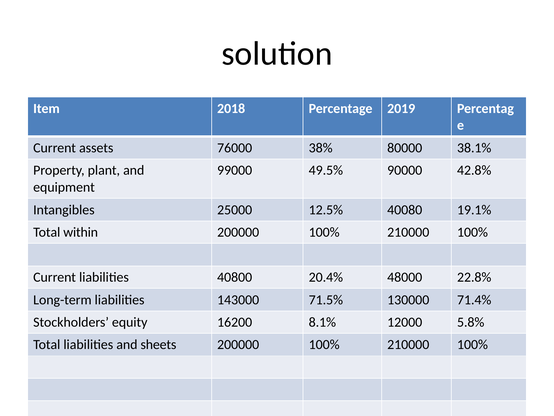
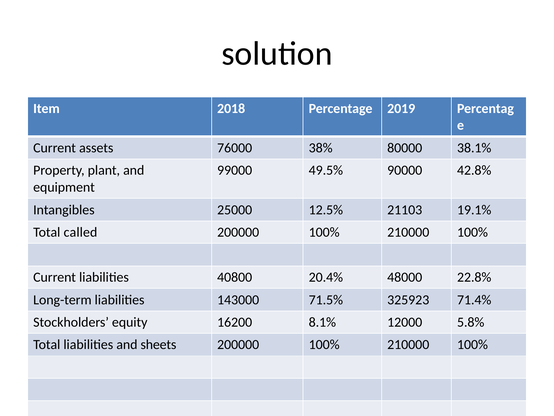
40080: 40080 -> 21103
within: within -> called
130000: 130000 -> 325923
